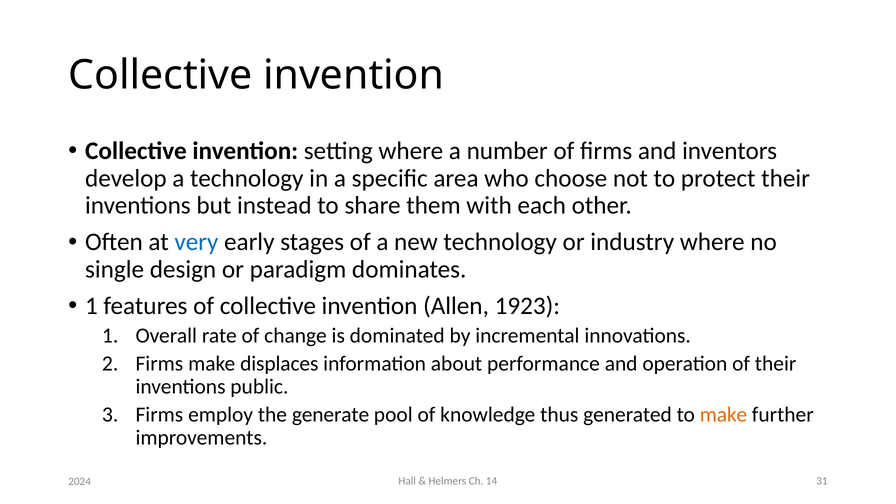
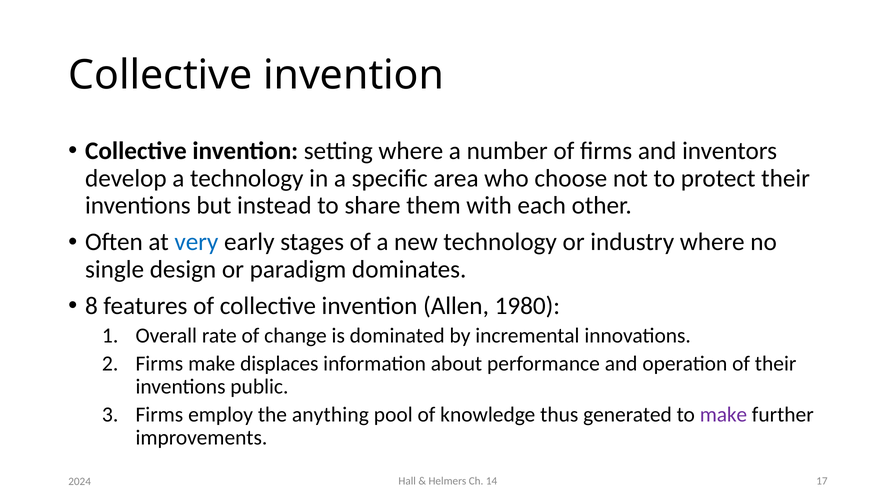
1 at (91, 306): 1 -> 8
1923: 1923 -> 1980
generate: generate -> anything
make at (723, 415) colour: orange -> purple
31: 31 -> 17
